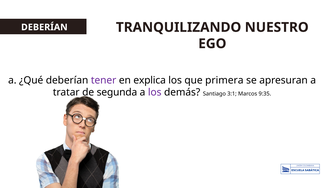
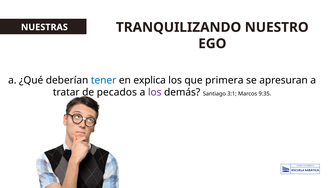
DEBERÍAN at (44, 27): DEBERÍAN -> NUESTRAS
tener colour: purple -> blue
segunda: segunda -> pecados
